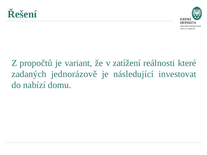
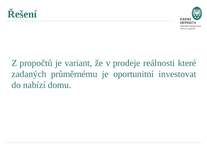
zatížení: zatížení -> prodeje
jednorázově: jednorázově -> průměrnému
následující: následující -> oportunitní
